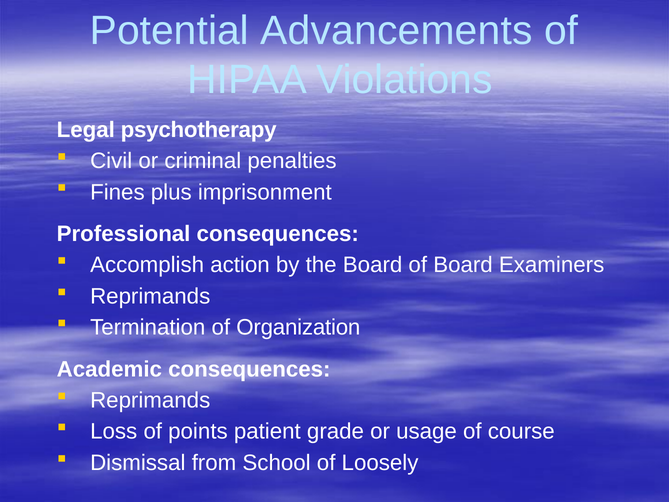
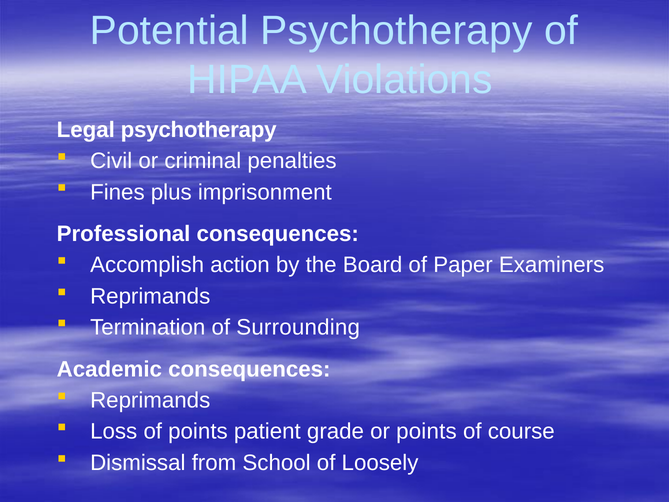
Potential Advancements: Advancements -> Psychotherapy
of Board: Board -> Paper
Organization: Organization -> Surrounding
or usage: usage -> points
